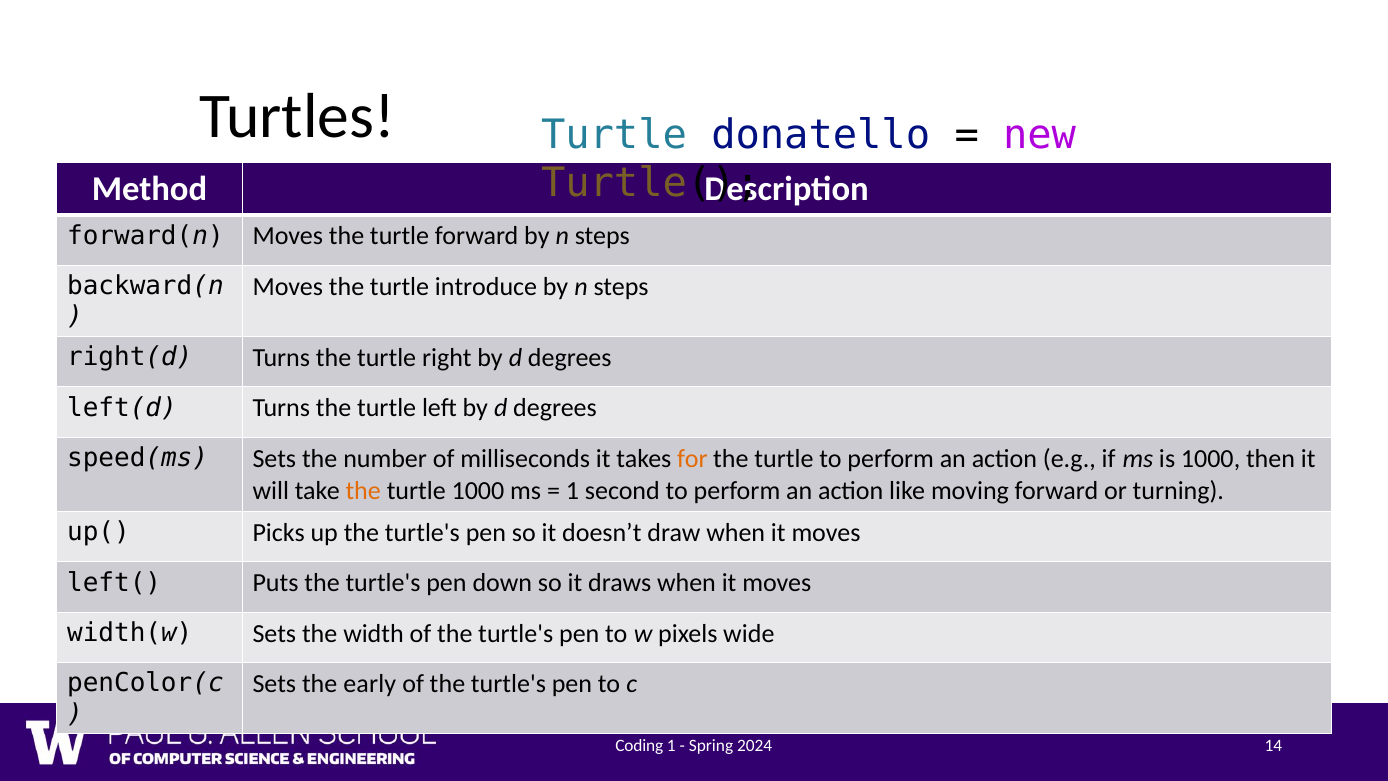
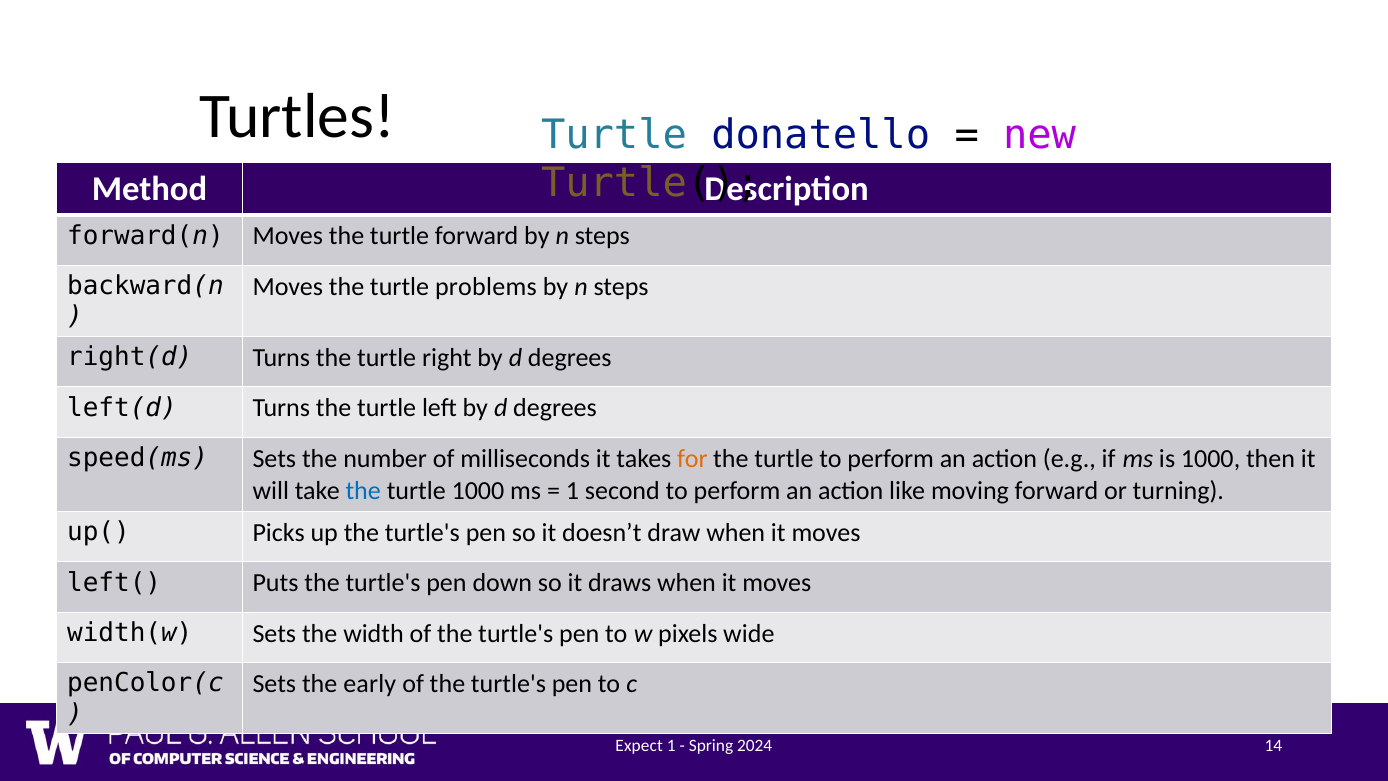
introduce: introduce -> problems
the at (363, 490) colour: orange -> blue
Coding: Coding -> Expect
